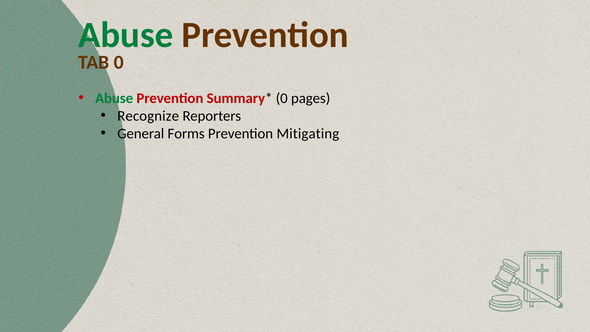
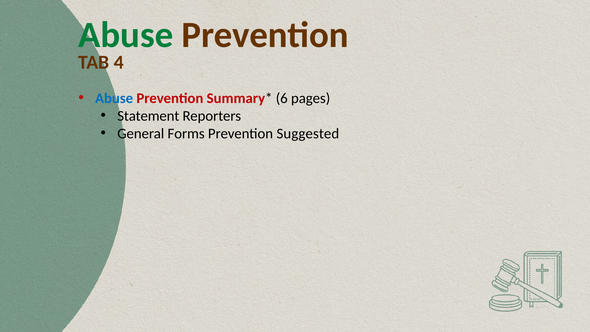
TAB 0: 0 -> 4
Abuse at (114, 98) colour: green -> blue
0 at (282, 98): 0 -> 6
Recognize: Recognize -> Statement
Mitigating: Mitigating -> Suggested
